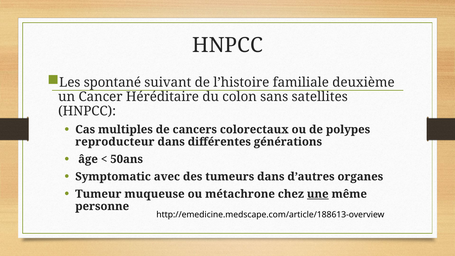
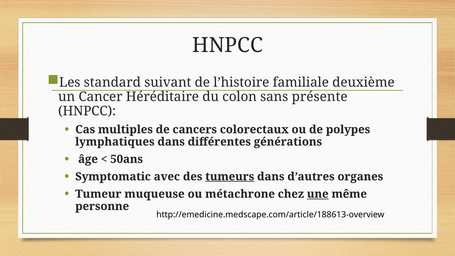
spontané: spontané -> standard
satellites: satellites -> présente
reproducteur: reproducteur -> lymphatiques
tumeurs underline: none -> present
